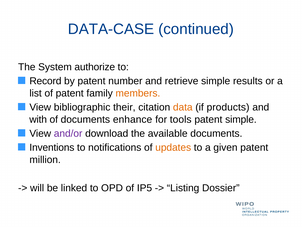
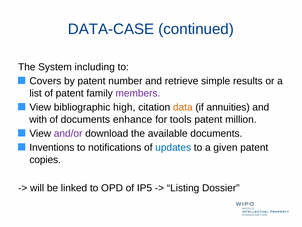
authorize: authorize -> including
Record: Record -> Covers
members colour: orange -> purple
their: their -> high
products: products -> annuities
patent simple: simple -> million
updates colour: orange -> blue
million: million -> copies
